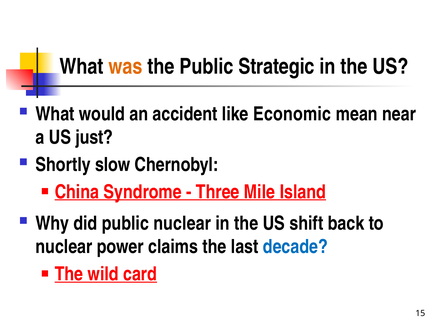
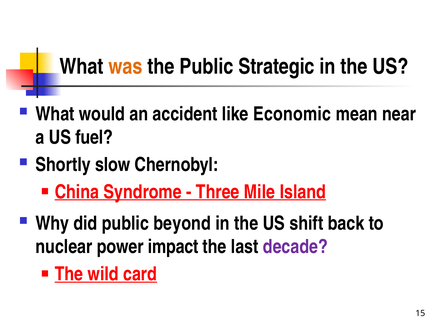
just: just -> fuel
public nuclear: nuclear -> beyond
claims: claims -> impact
decade colour: blue -> purple
